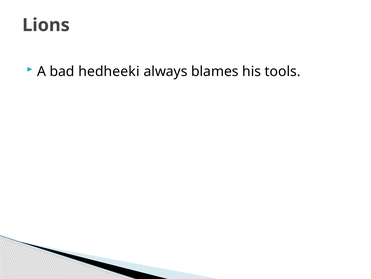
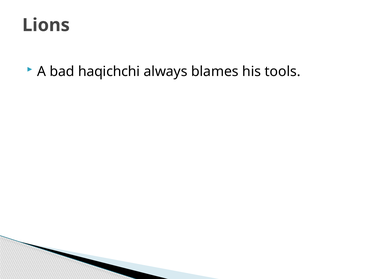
hedheeki: hedheeki -> haqichchi
